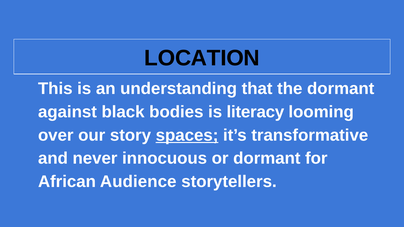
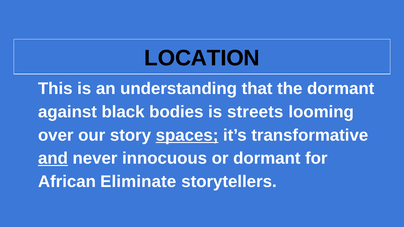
literacy: literacy -> streets
and underline: none -> present
Audience: Audience -> Eliminate
